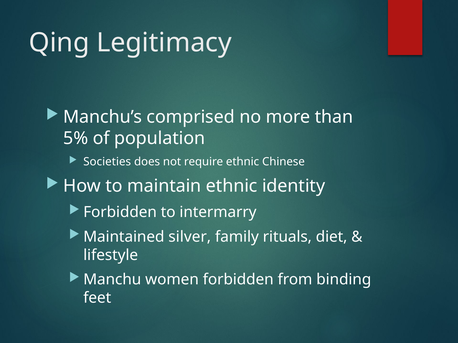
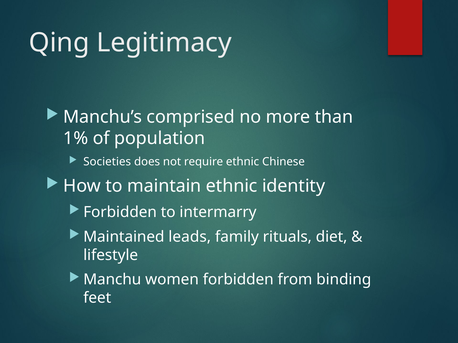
5%: 5% -> 1%
silver: silver -> leads
